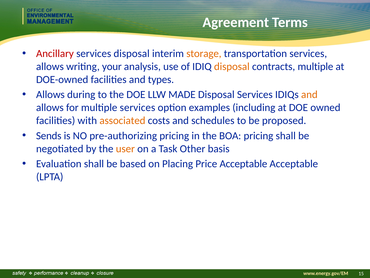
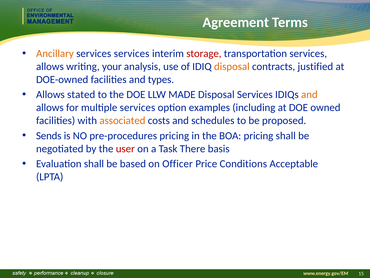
Ancillary colour: red -> orange
services disposal: disposal -> services
storage colour: orange -> red
contracts multiple: multiple -> justified
during: during -> stated
pre-authorizing: pre-authorizing -> pre-procedures
user colour: orange -> red
Other: Other -> There
Placing: Placing -> Officer
Price Acceptable: Acceptable -> Conditions
